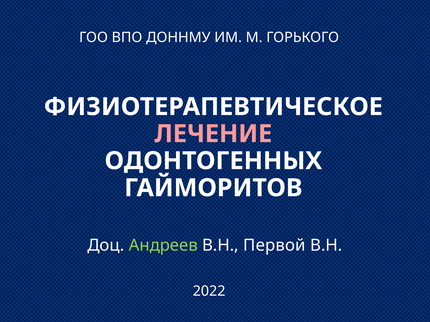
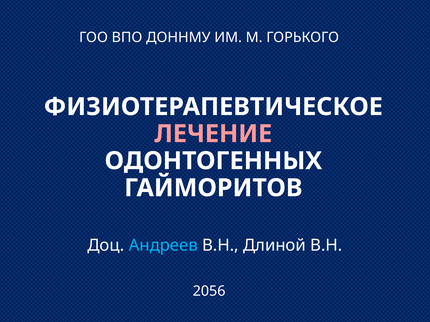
Андреев colour: light green -> light blue
Первой: Первой -> Длиной
2022: 2022 -> 2056
